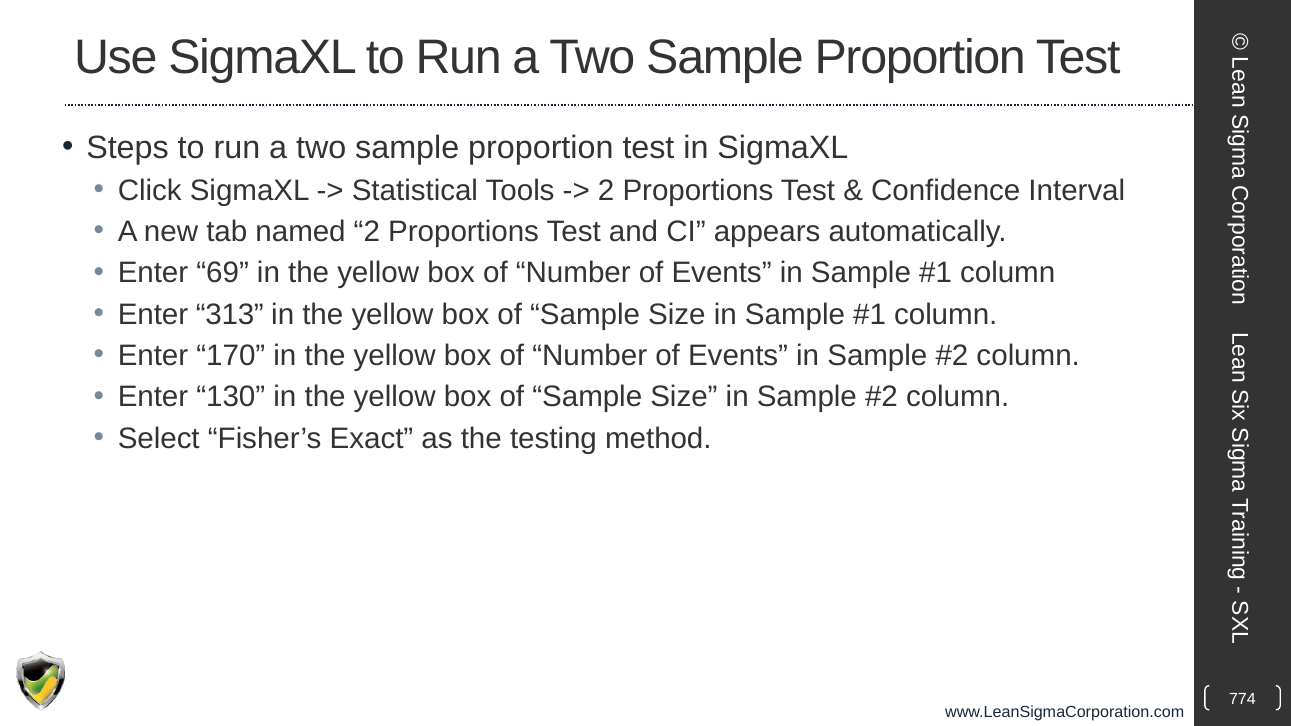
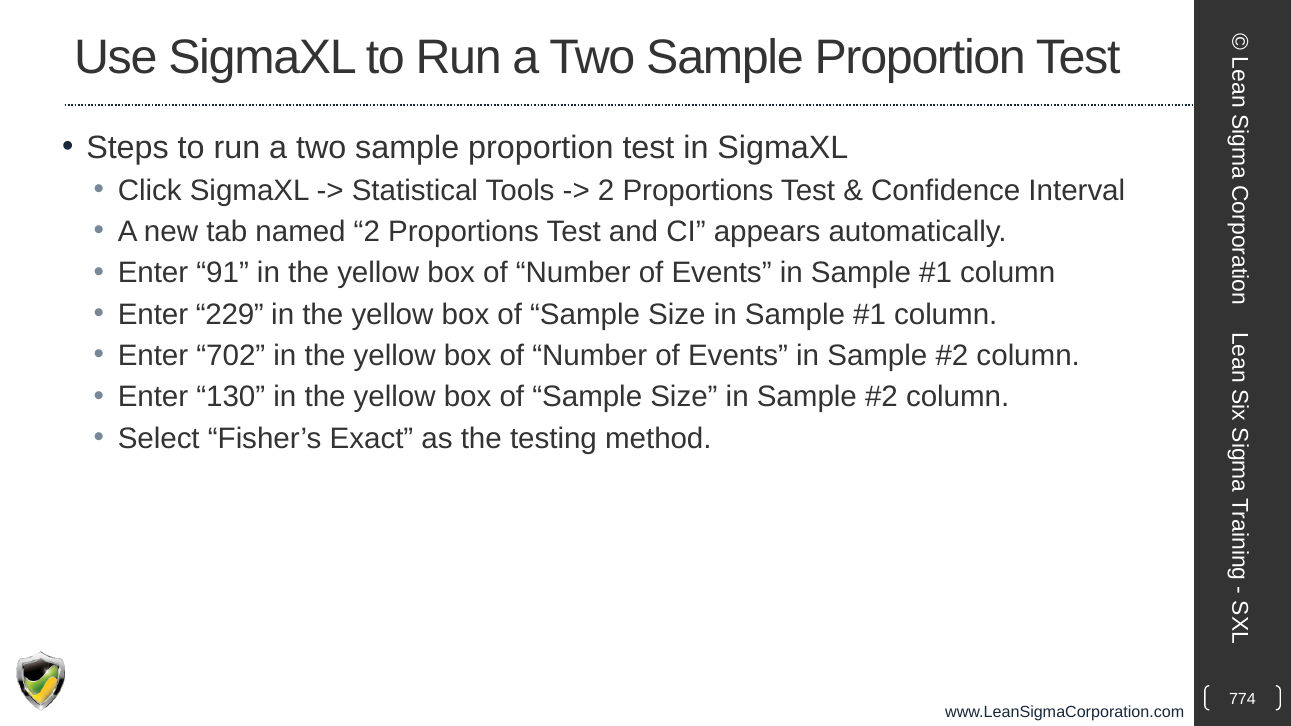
69: 69 -> 91
313: 313 -> 229
170: 170 -> 702
